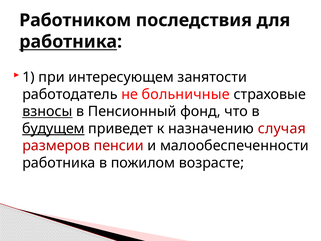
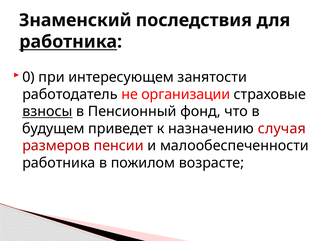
Работником: Работником -> Знаменский
1: 1 -> 0
больничные: больничные -> организации
будущем underline: present -> none
